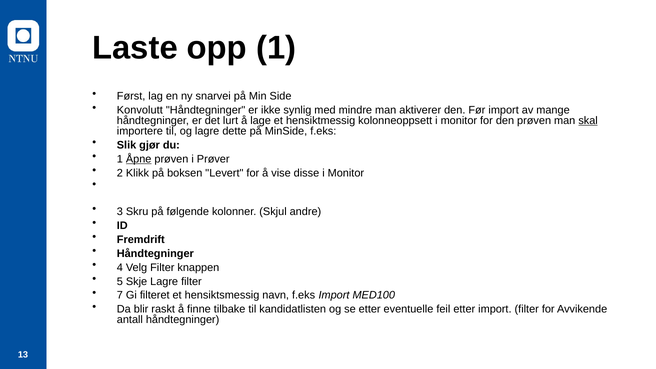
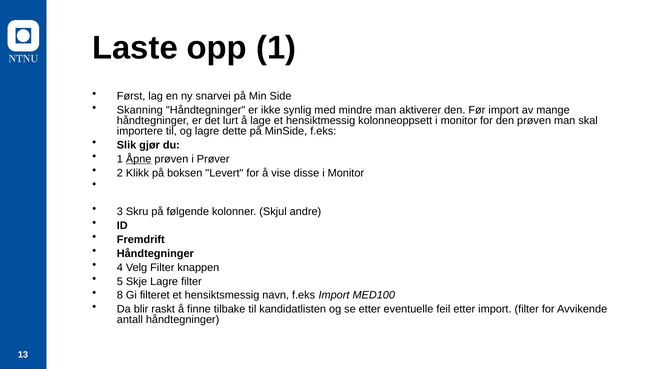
Konvolutt: Konvolutt -> Skanning
skal underline: present -> none
7: 7 -> 8
